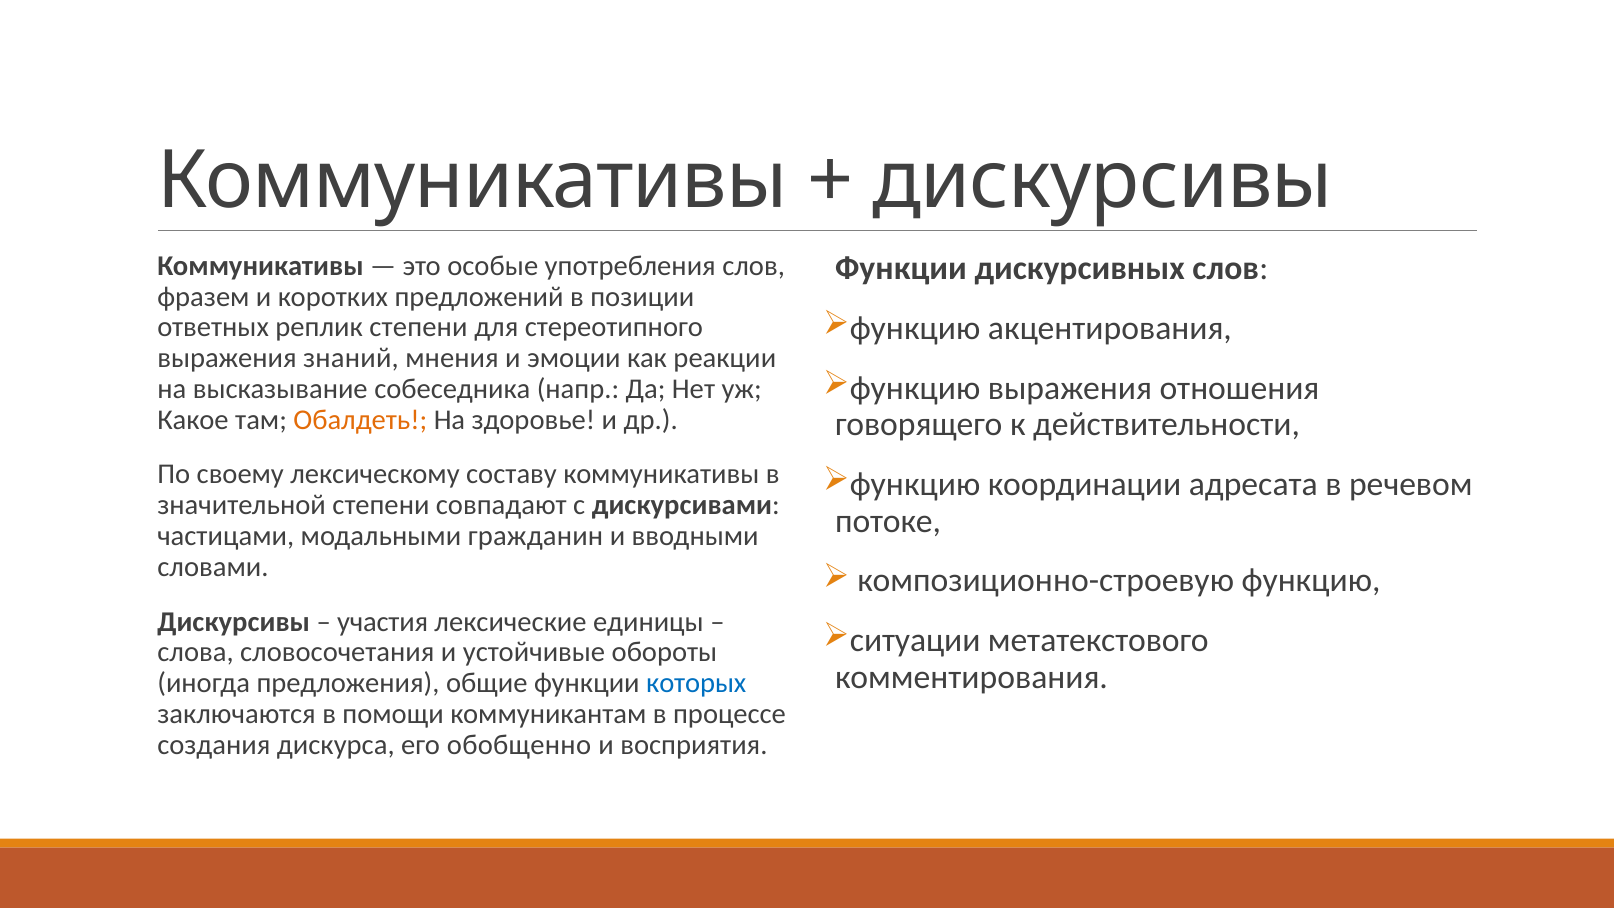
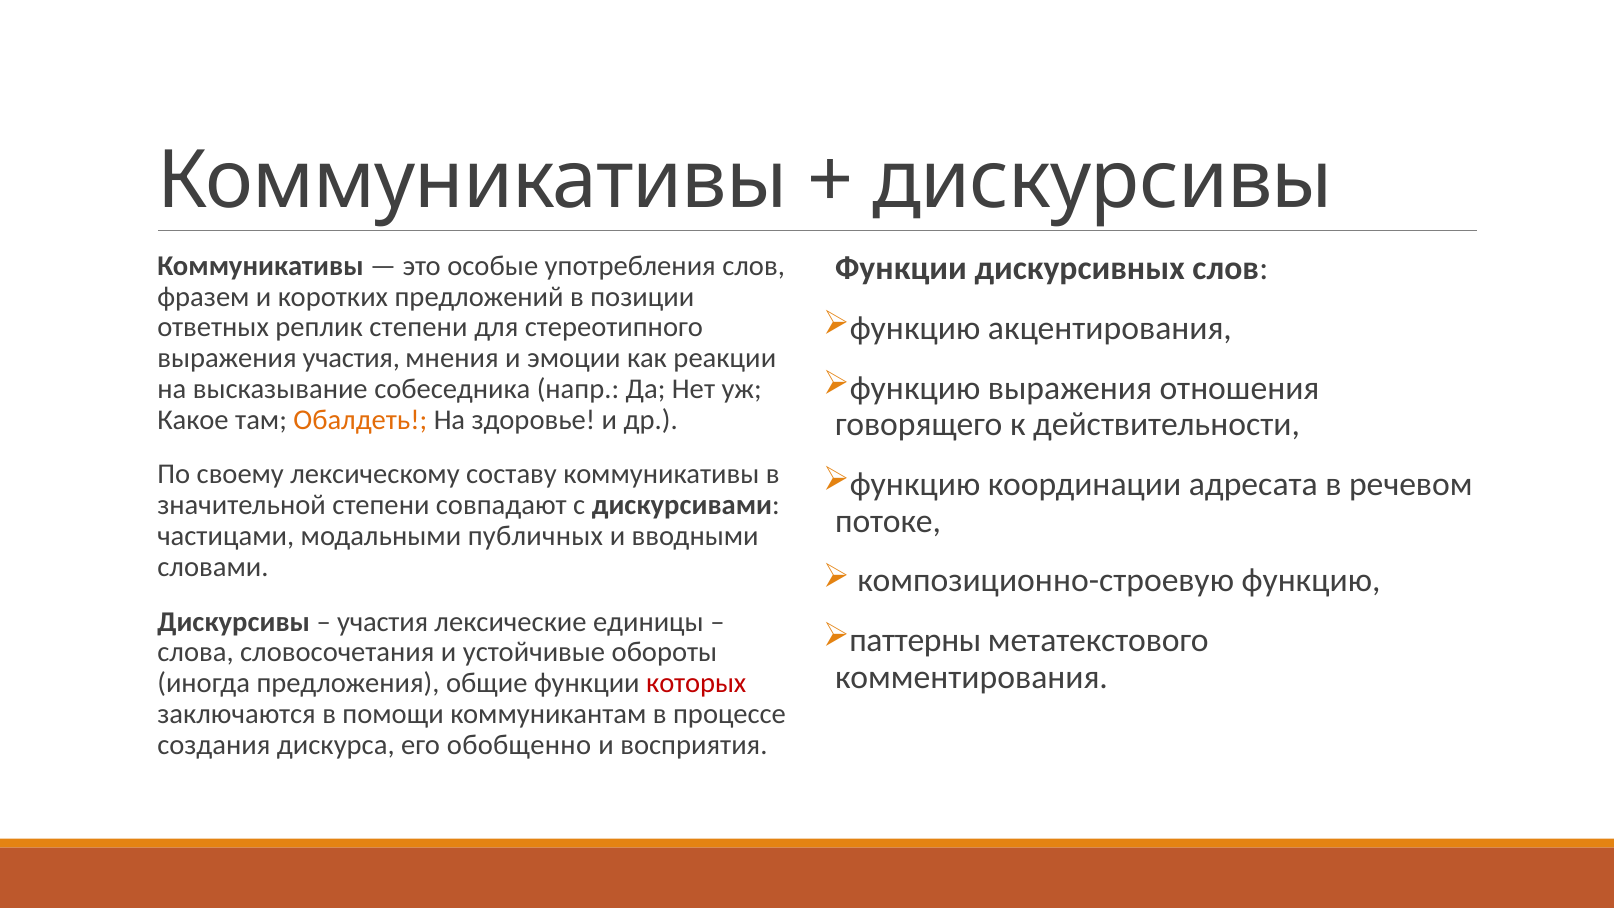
выражения знаний: знаний -> участия
гражданин: гражданин -> публичных
ситуации: ситуации -> паттерны
которых colour: blue -> red
